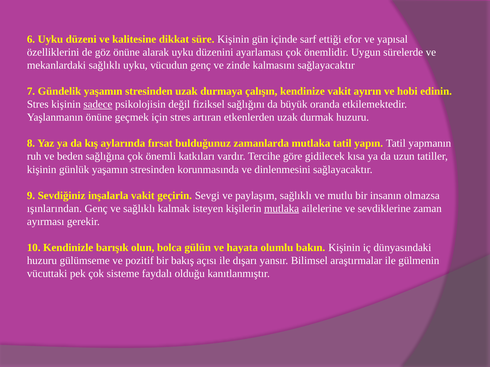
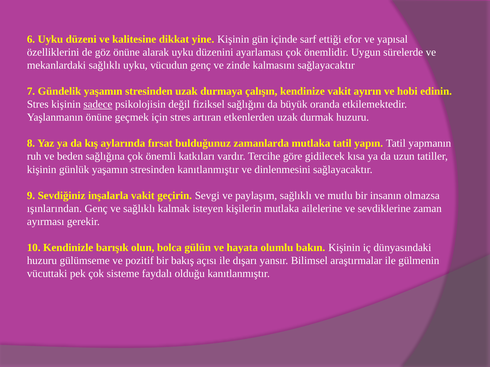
süre: süre -> yine
stresinden korunmasında: korunmasında -> kanıtlanmıştır
mutlaka at (282, 209) underline: present -> none
